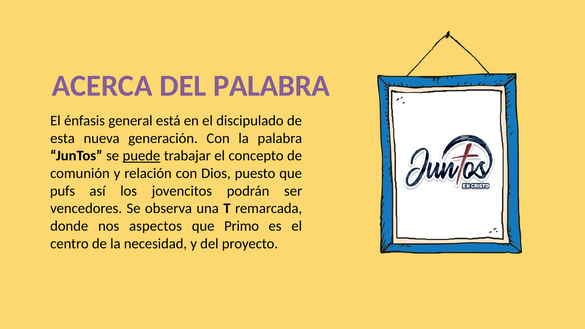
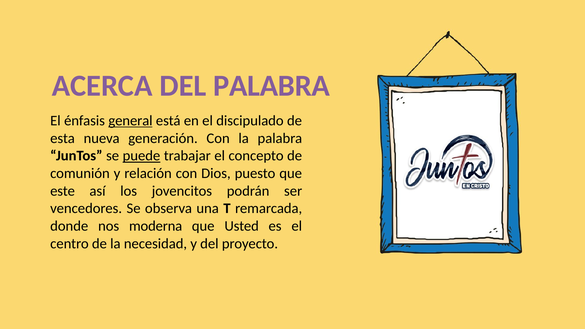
general underline: none -> present
pufs: pufs -> este
aspectos: aspectos -> moderna
Primo: Primo -> Usted
